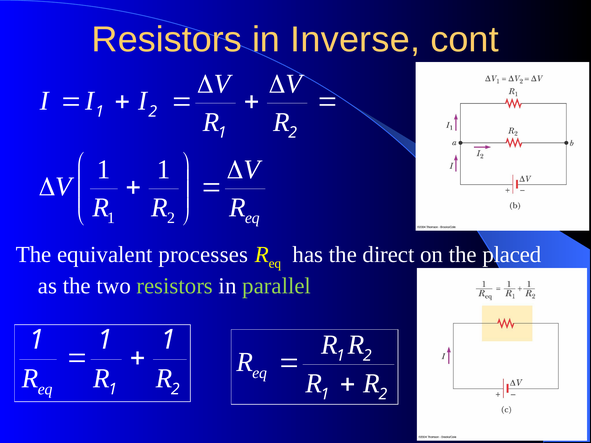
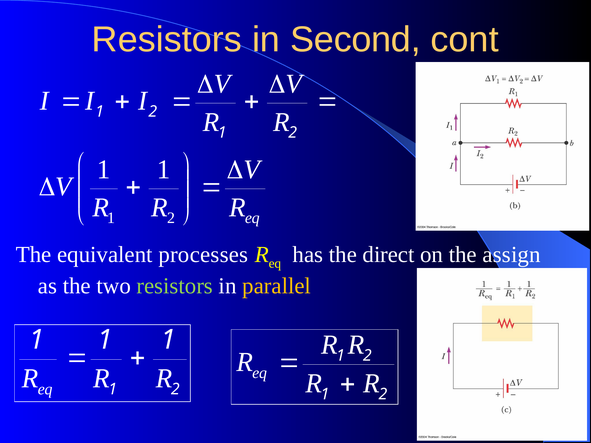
Inverse: Inverse -> Second
placed: placed -> assign
parallel colour: light green -> yellow
